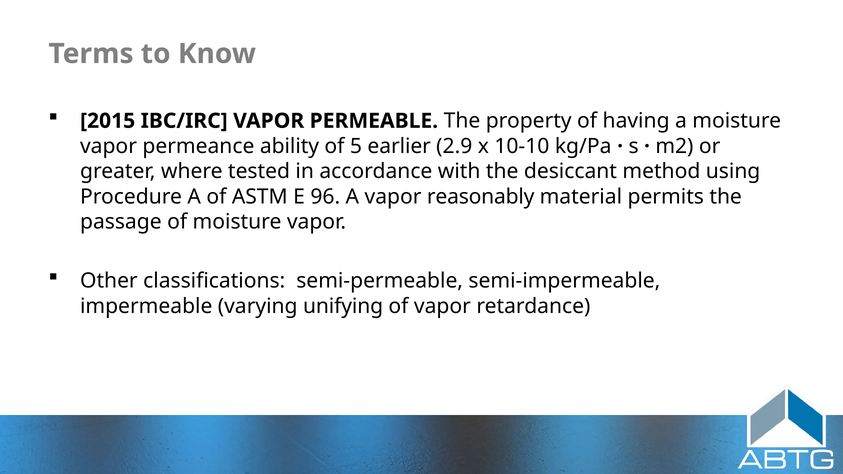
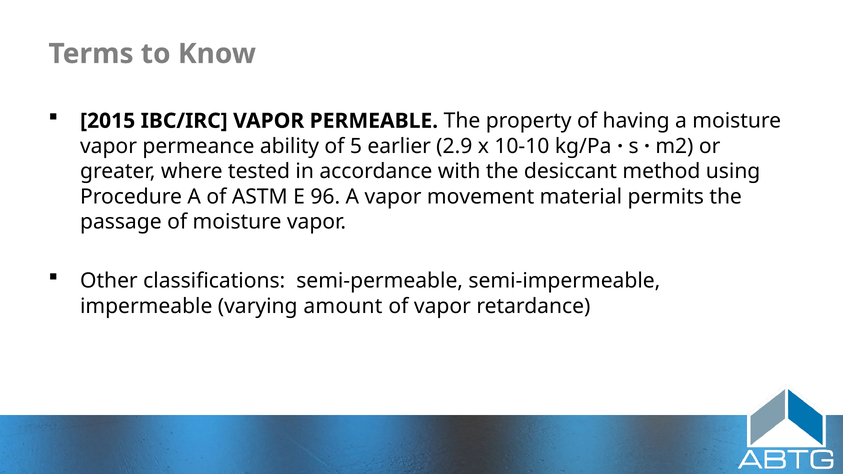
reasonably: reasonably -> movement
unifying: unifying -> amount
